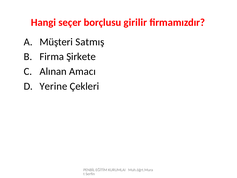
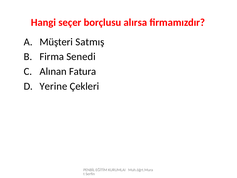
girilir: girilir -> alırsa
Şirkete: Şirkete -> Senedi
Amacı: Amacı -> Fatura
